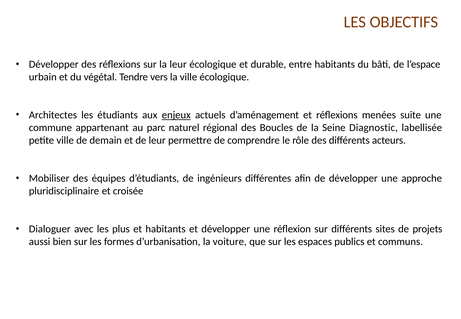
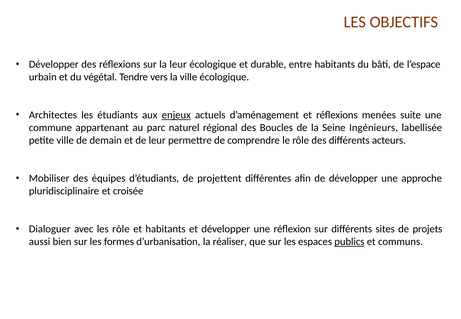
Diagnostic: Diagnostic -> Ingénieurs
ingénieurs: ingénieurs -> projettent
les plus: plus -> rôle
voiture: voiture -> réaliser
publics underline: none -> present
